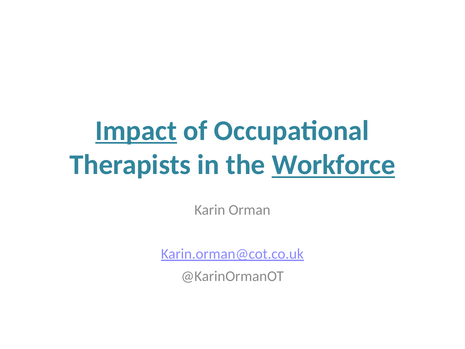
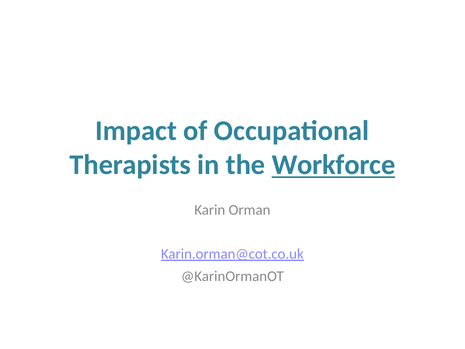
Impact underline: present -> none
